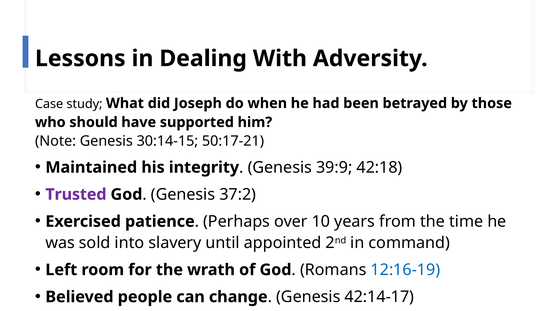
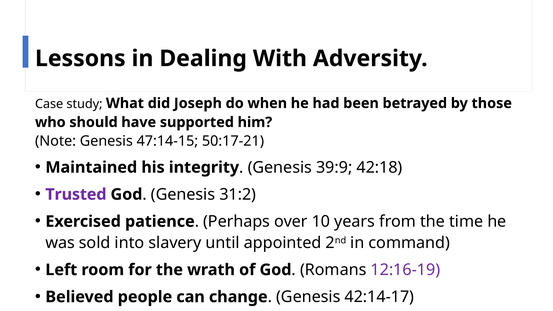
30:14-15: 30:14-15 -> 47:14-15
37:2: 37:2 -> 31:2
12:16-19 colour: blue -> purple
